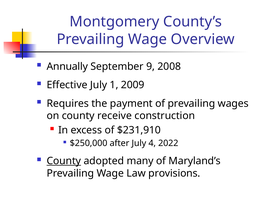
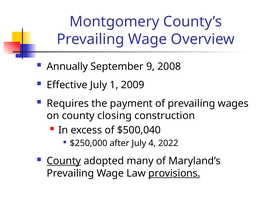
receive: receive -> closing
$231,910: $231,910 -> $500,040
provisions underline: none -> present
